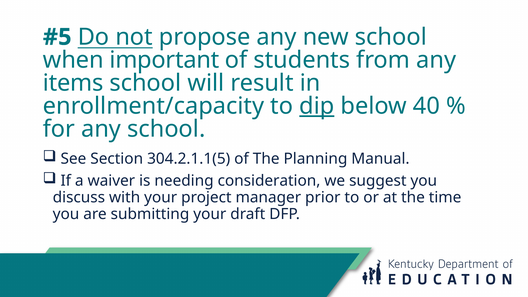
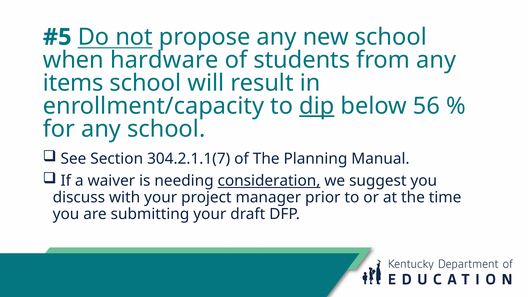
important: important -> hardware
40: 40 -> 56
304.2.1.1(5: 304.2.1.1(5 -> 304.2.1.1(7
consideration underline: none -> present
